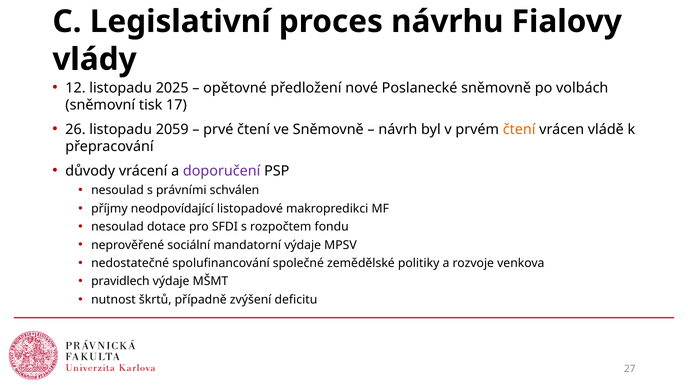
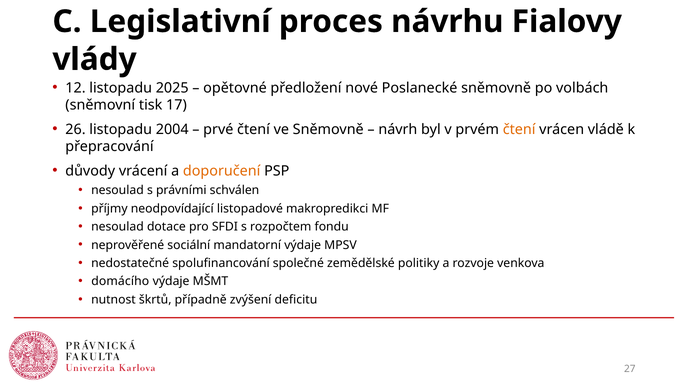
2059: 2059 -> 2004
doporučení colour: purple -> orange
pravidlech: pravidlech -> domácího
